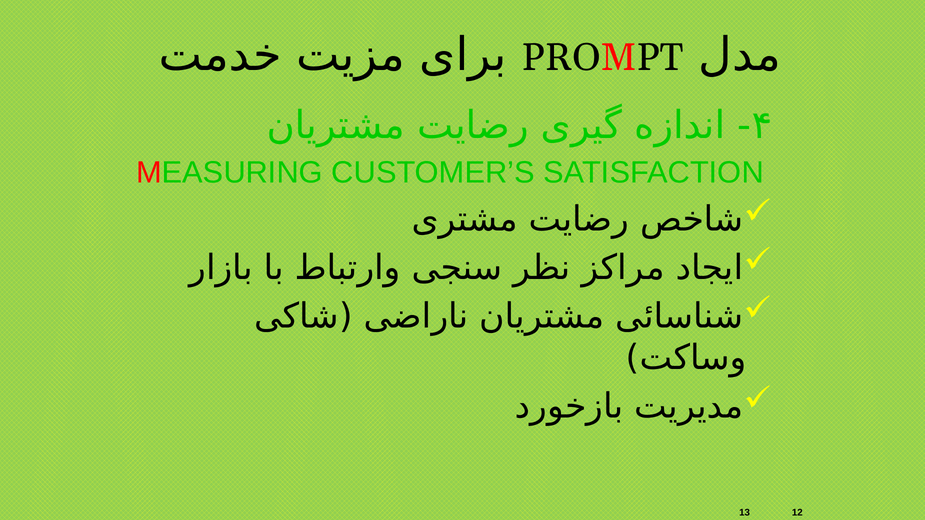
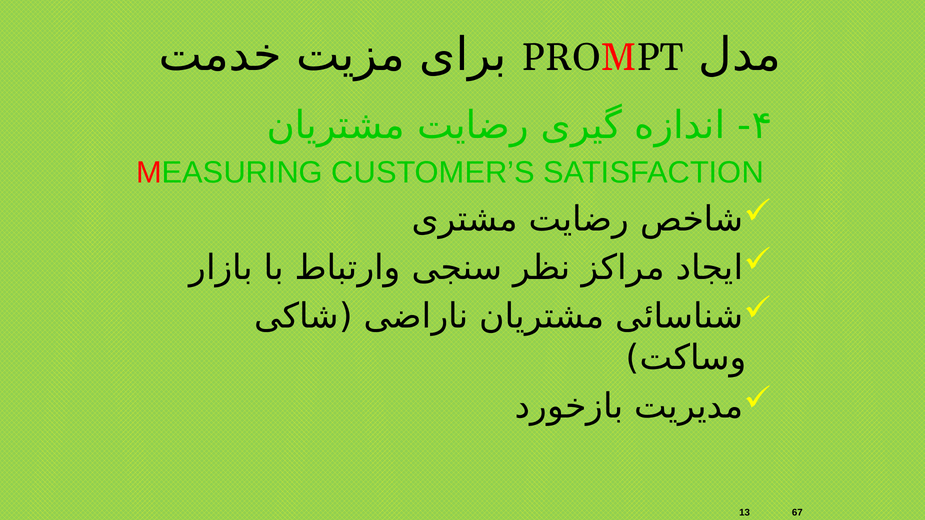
12: 12 -> 67
